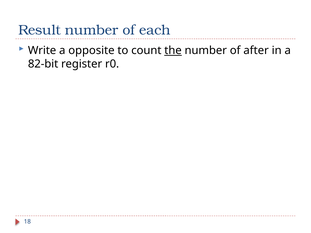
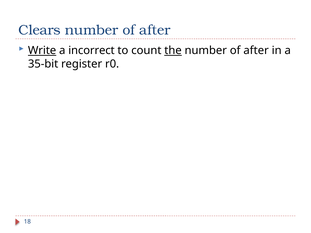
Result: Result -> Clears
each at (155, 30): each -> after
Write underline: none -> present
opposite: opposite -> incorrect
82-bit: 82-bit -> 35-bit
